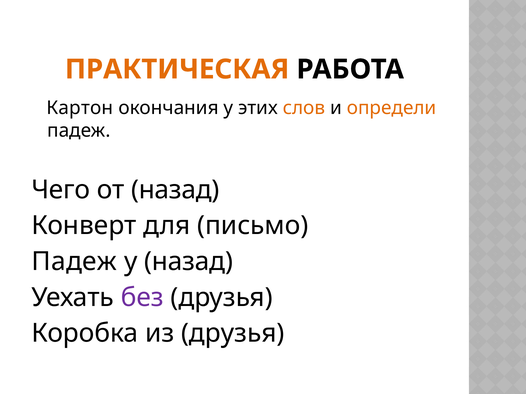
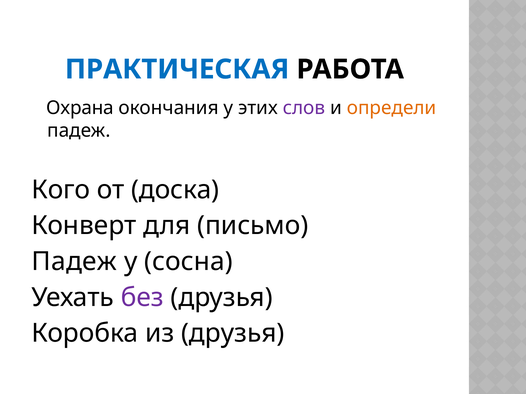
ПРАКТИЧЕСКАЯ colour: orange -> blue
Картон: Картон -> Охрана
слов colour: orange -> purple
Чего: Чего -> Кого
от назад: назад -> доска
у назад: назад -> сосна
